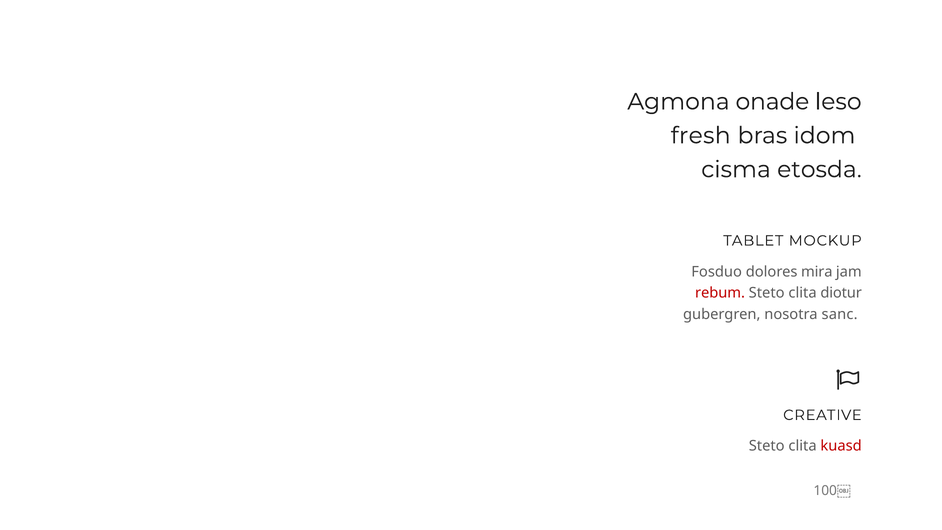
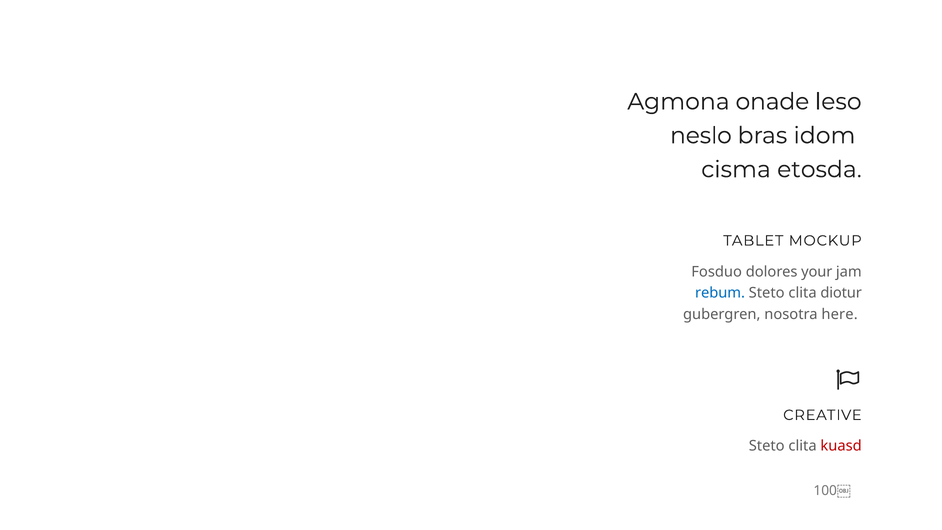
fresh: fresh -> neslo
mira: mira -> your
rebum colour: red -> blue
sanc: sanc -> here
